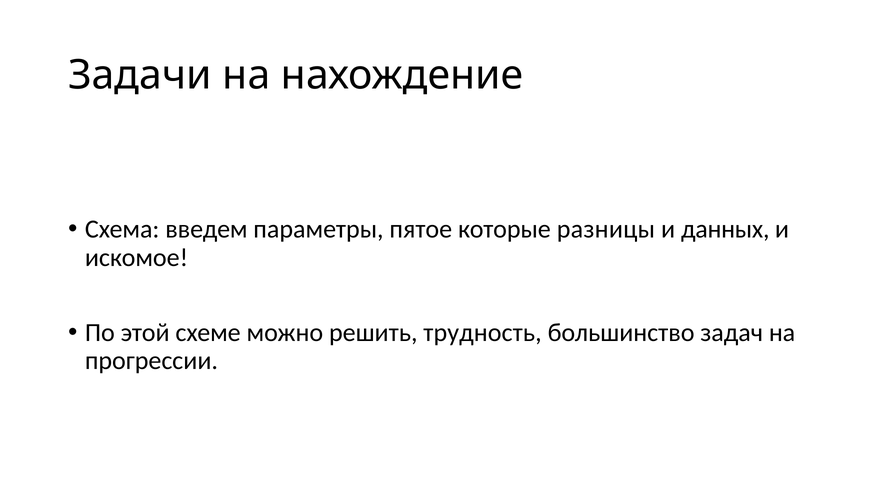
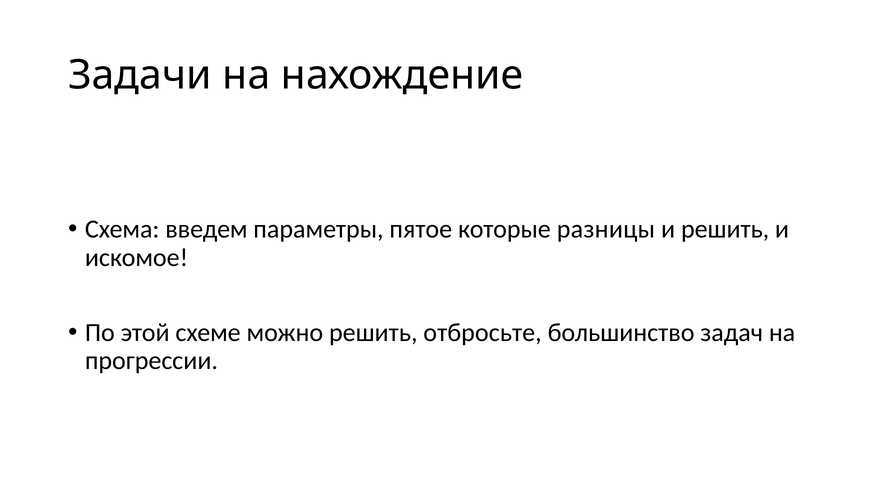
и данных: данных -> решить
трудность: трудность -> отбросьте
